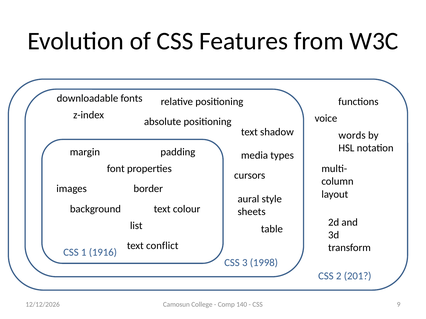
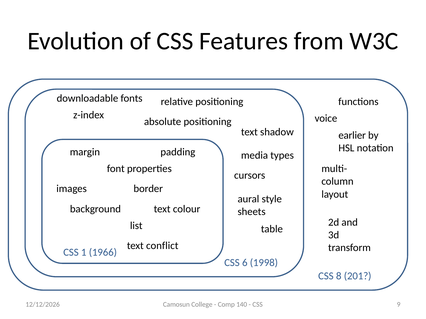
words: words -> earlier
1916: 1916 -> 1966
3: 3 -> 6
2: 2 -> 8
